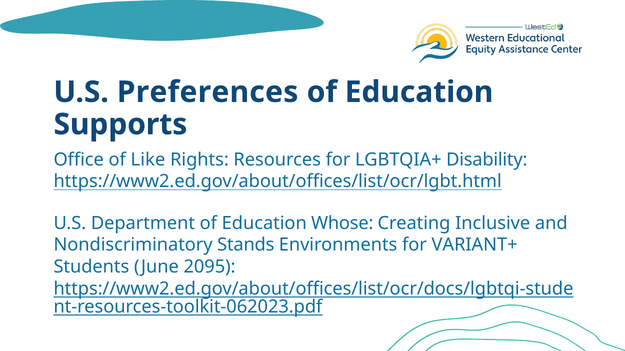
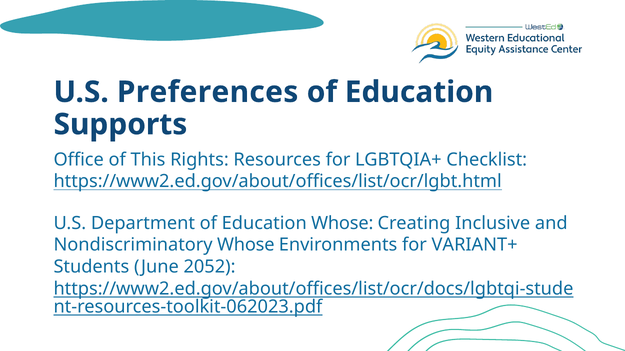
Like: Like -> This
Disability: Disability -> Checklist
Nondiscriminatory Stands: Stands -> Whose
2095: 2095 -> 2052
